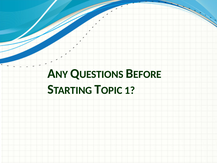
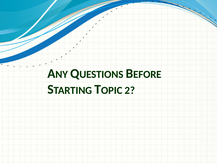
1: 1 -> 2
